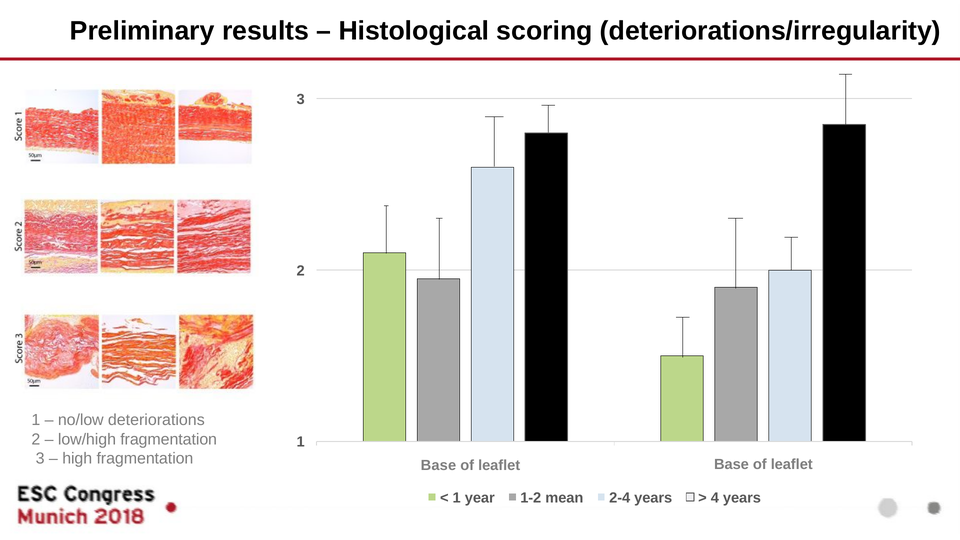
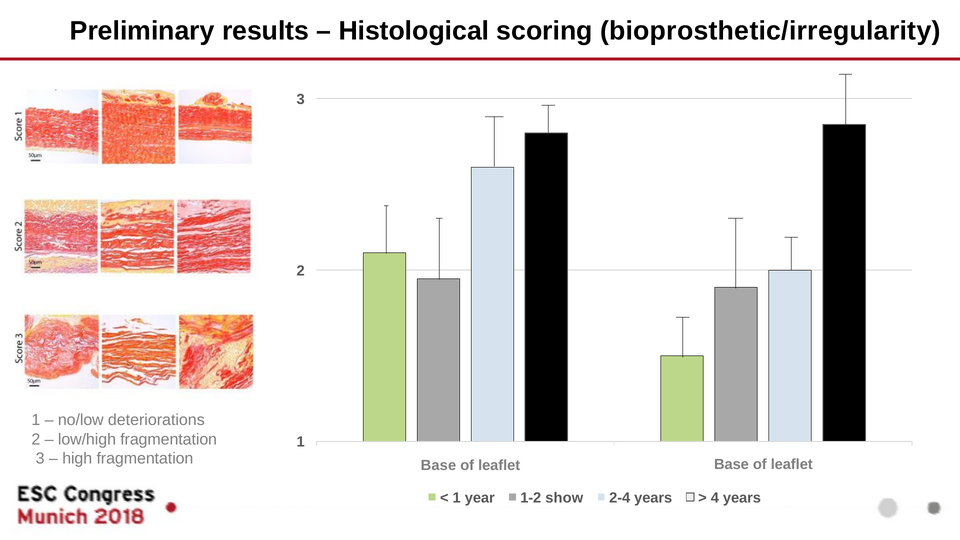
deteriorations/irregularity: deteriorations/irregularity -> bioprosthetic/irregularity
mean: mean -> show
